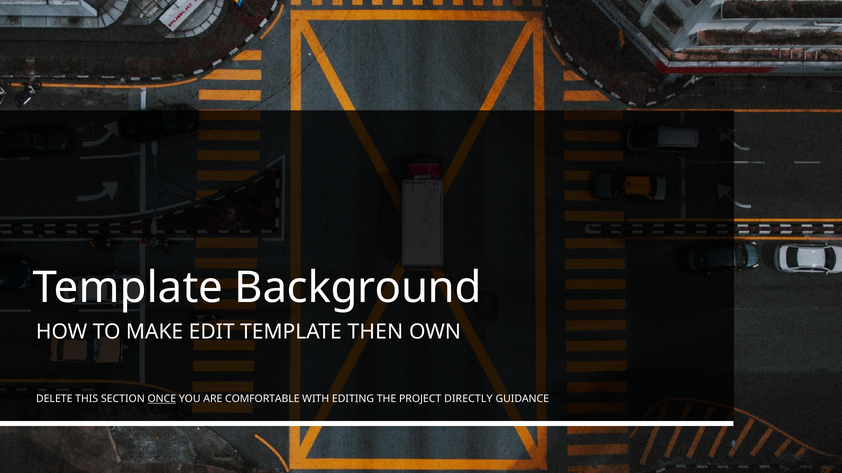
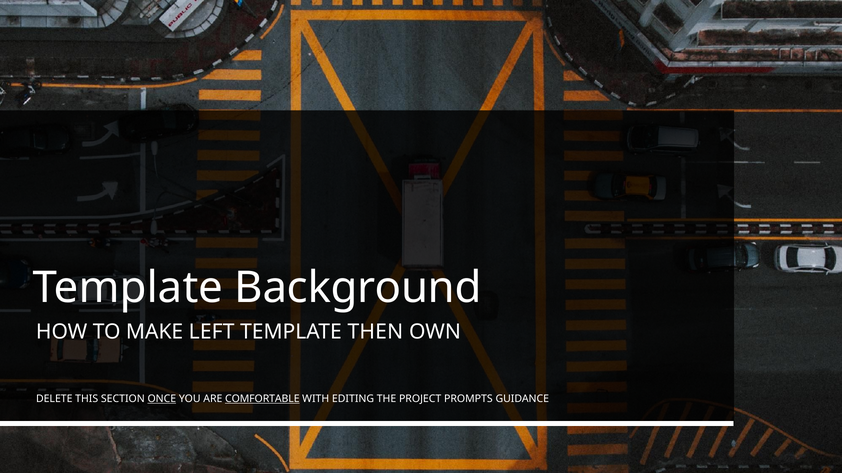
EDIT: EDIT -> LEFT
COMFORTABLE underline: none -> present
DIRECTLY: DIRECTLY -> PROMPTS
